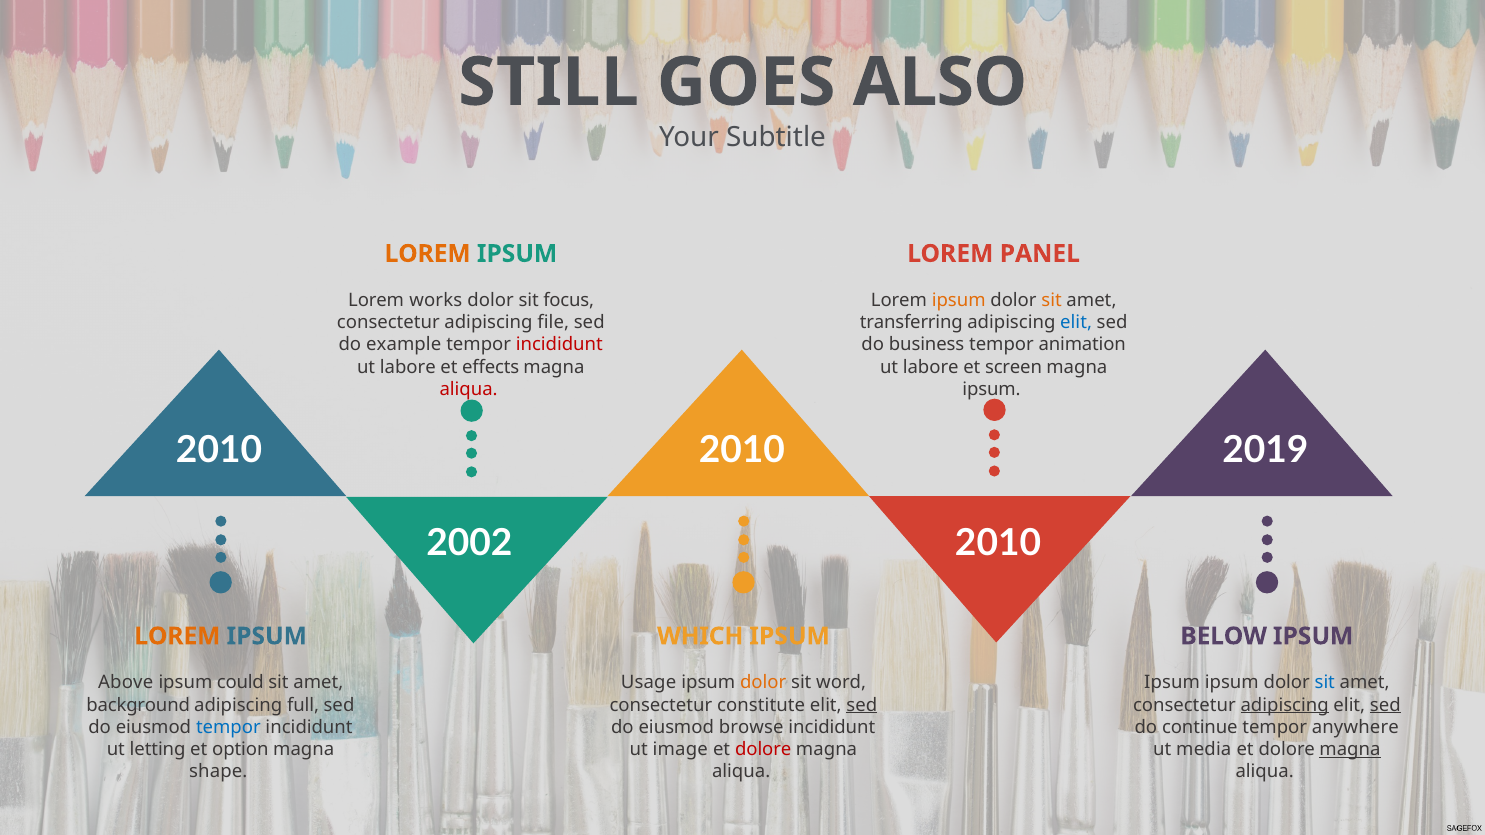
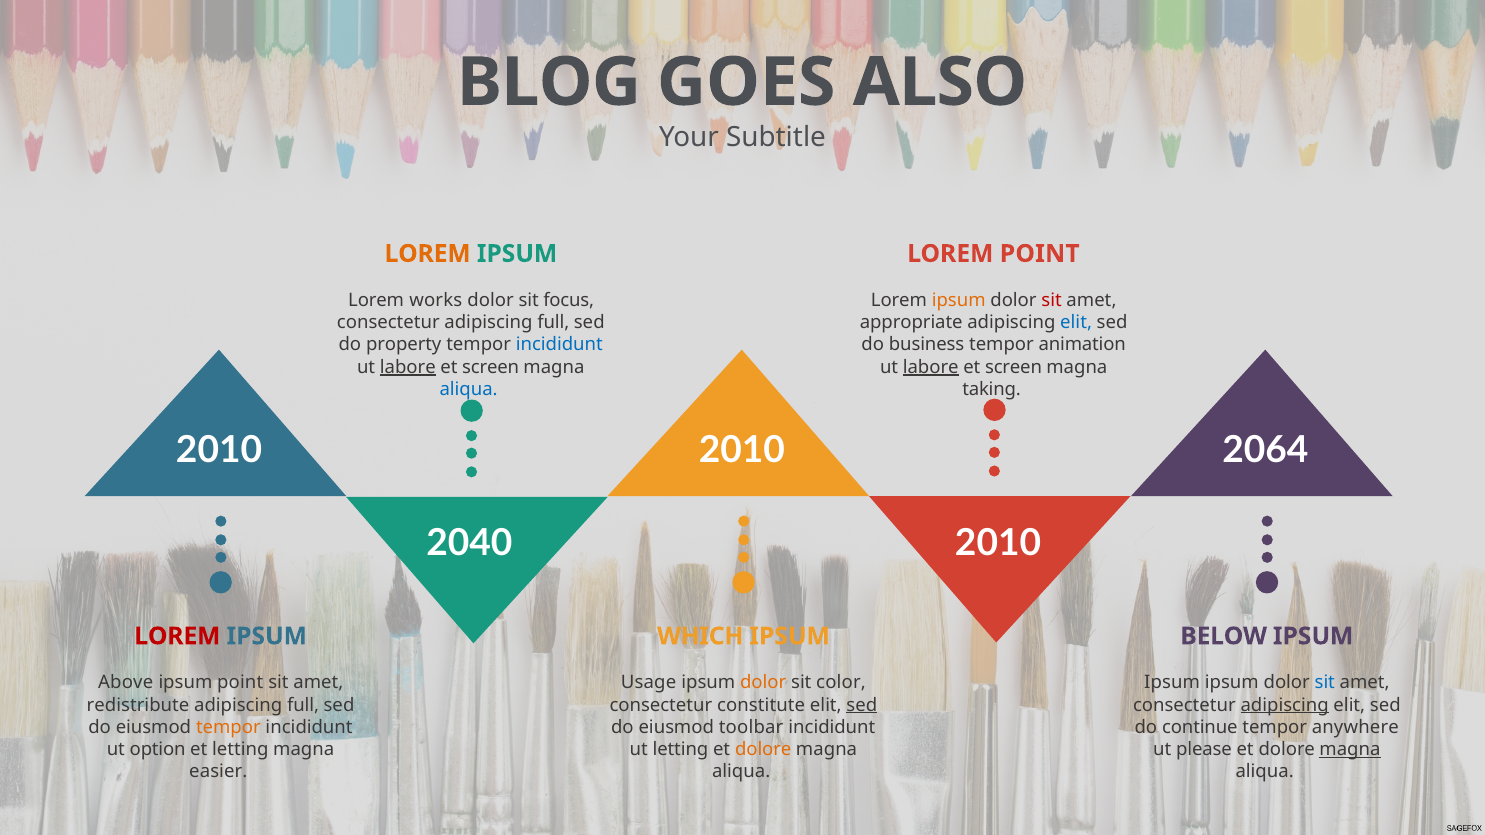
STILL: STILL -> BLOG
LOREM PANEL: PANEL -> POINT
sit at (1052, 300) colour: orange -> red
consectetur adipiscing file: file -> full
transferring: transferring -> appropriate
example: example -> property
incididunt at (559, 345) colour: red -> blue
labore at (408, 367) underline: none -> present
effects at (491, 367): effects -> screen
labore at (931, 367) underline: none -> present
aliqua at (469, 389) colour: red -> blue
ipsum at (992, 389): ipsum -> taking
2019: 2019 -> 2064
2002: 2002 -> 2040
LOREM at (177, 636) colour: orange -> red
ipsum could: could -> point
word: word -> color
background: background -> redistribute
sed at (1385, 705) underline: present -> none
tempor at (228, 728) colour: blue -> orange
browse: browse -> toolbar
letting: letting -> option
et option: option -> letting
ut image: image -> letting
dolore at (763, 750) colour: red -> orange
media: media -> please
shape: shape -> easier
